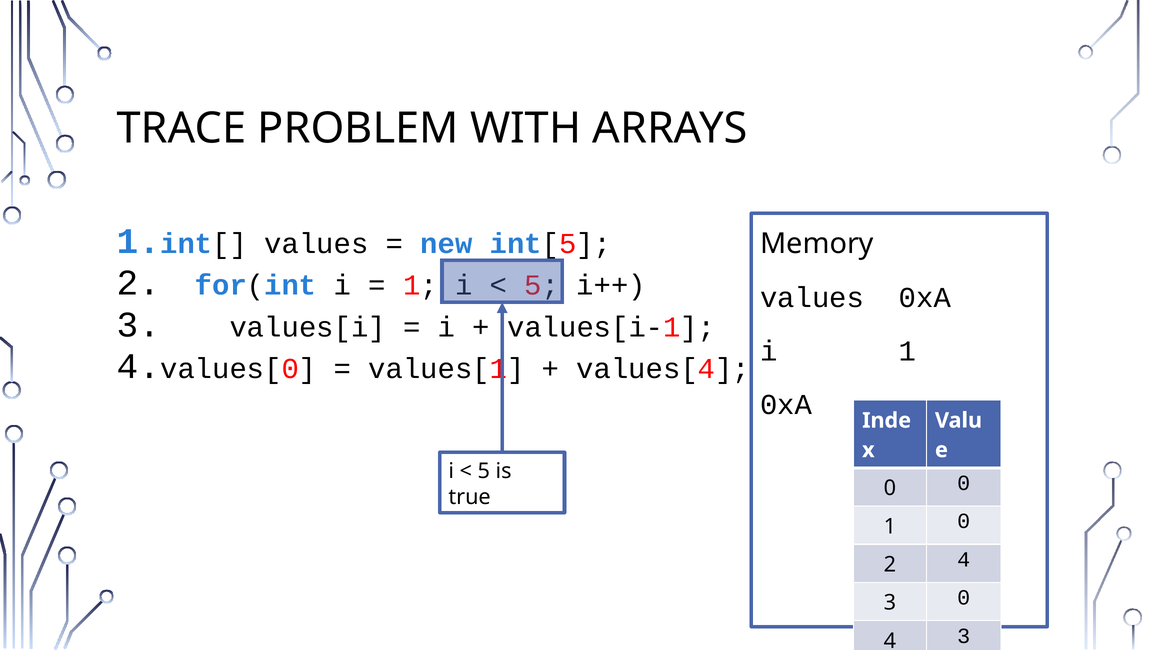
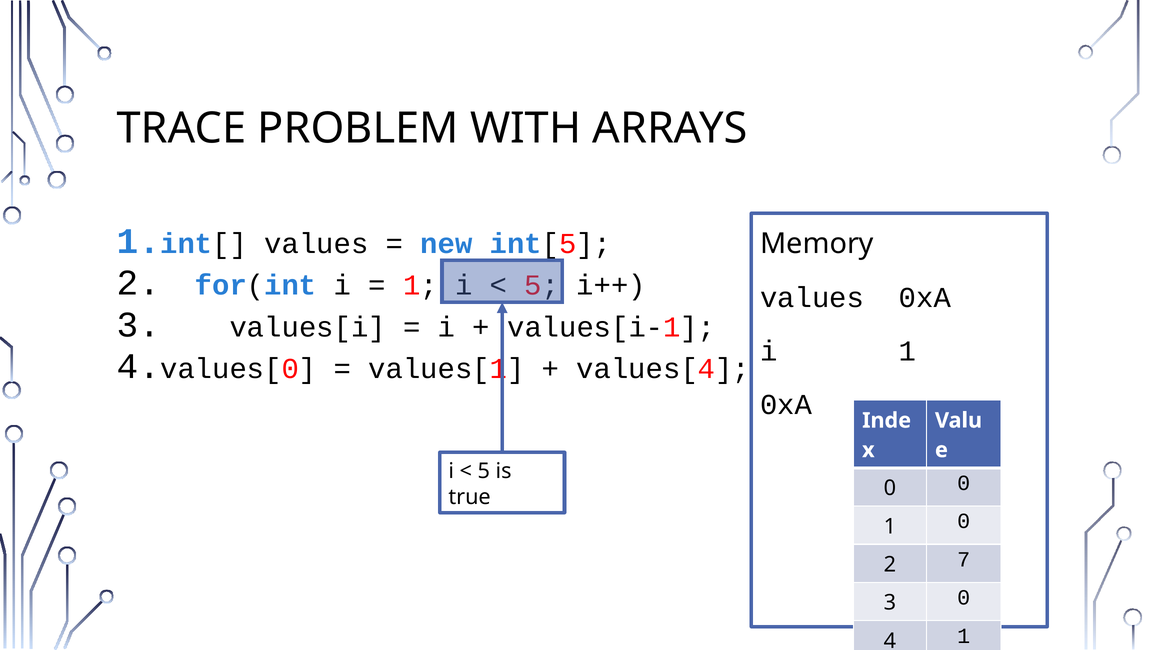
2 4: 4 -> 7
3 at (964, 636): 3 -> 1
